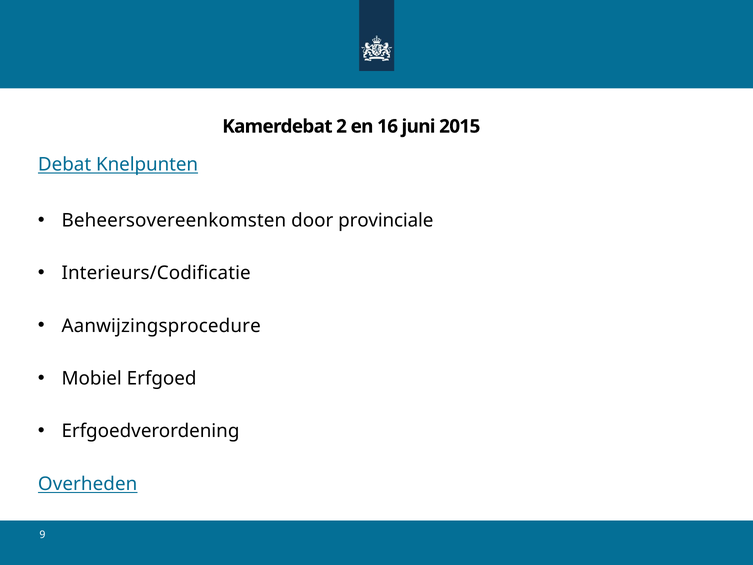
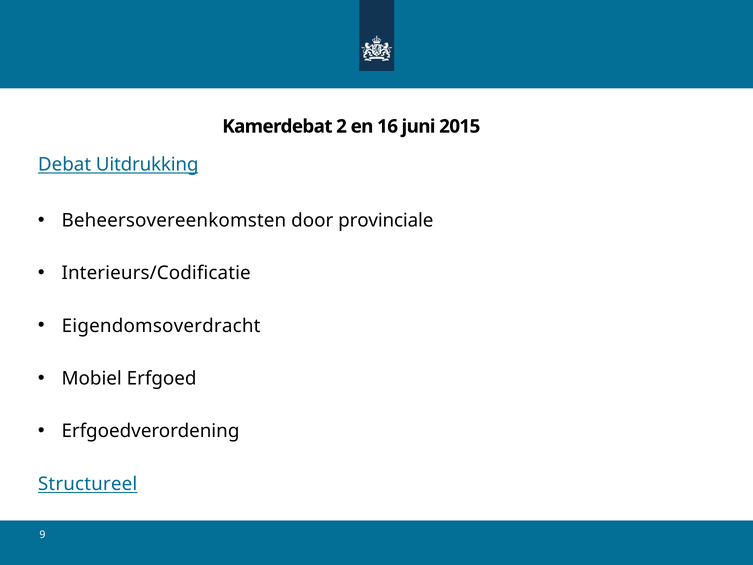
Knelpunten: Knelpunten -> Uitdrukking
Aanwijzingsprocedure: Aanwijzingsprocedure -> Eigendomsoverdracht
Overheden: Overheden -> Structureel
